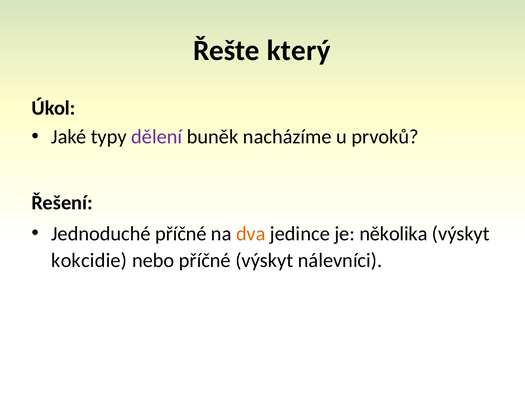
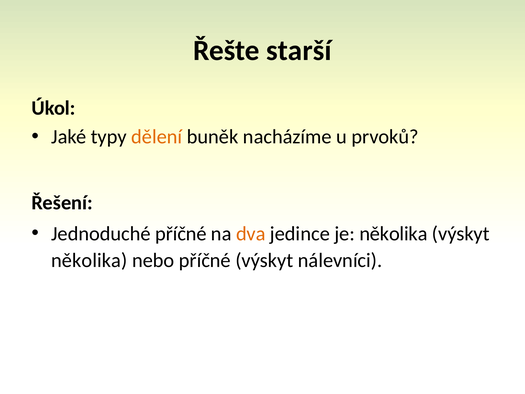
který: který -> starší
dělení colour: purple -> orange
kokcidie at (89, 260): kokcidie -> několika
